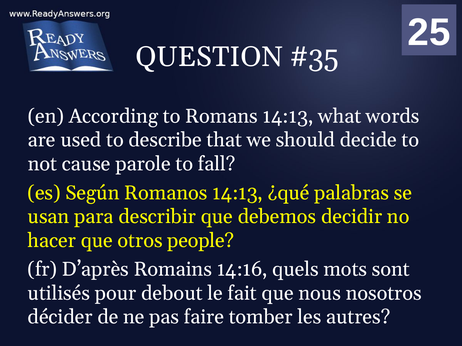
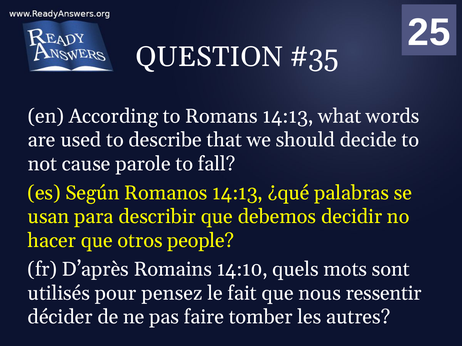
14:16: 14:16 -> 14:10
debout: debout -> pensez
nosotros: nosotros -> ressentir
